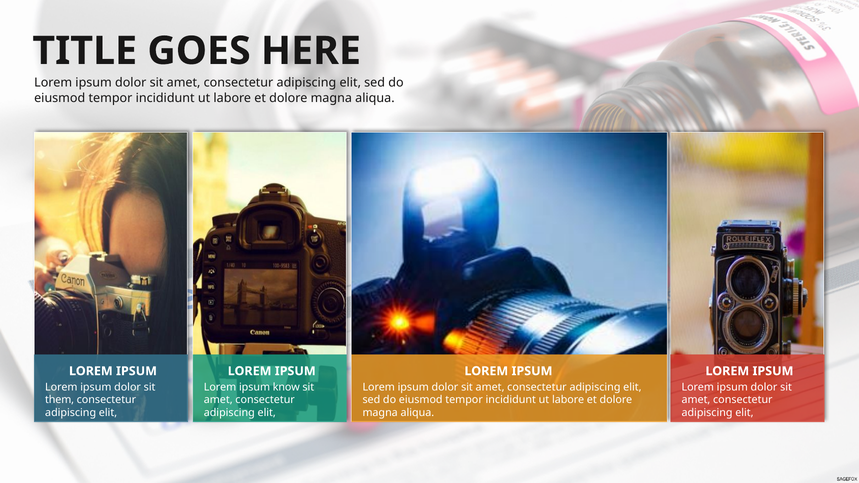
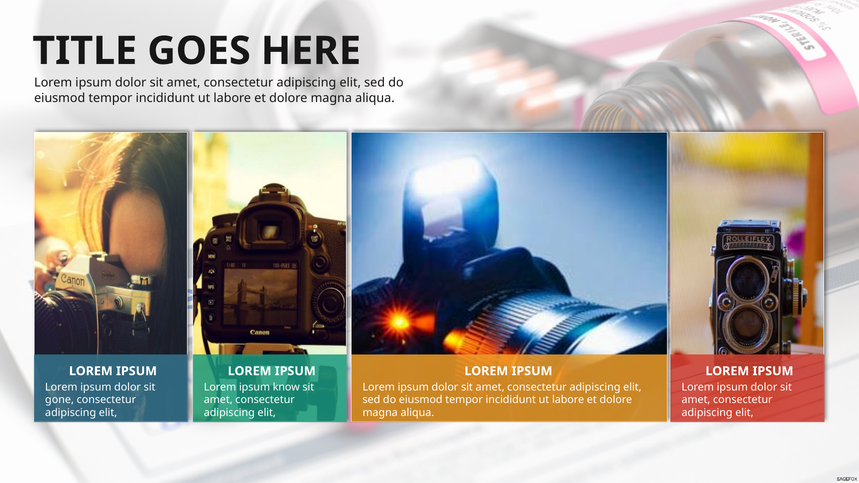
them: them -> gone
